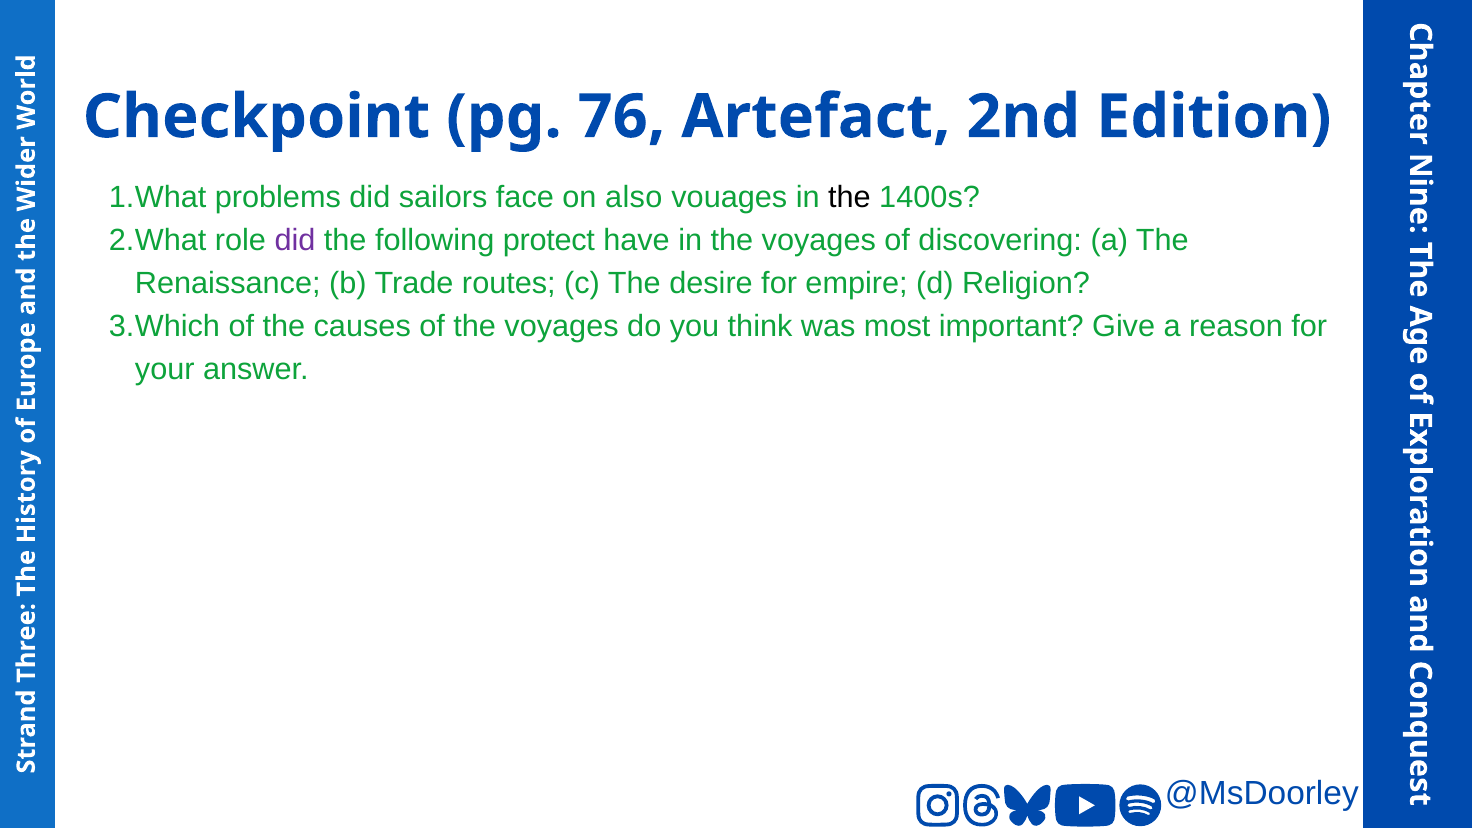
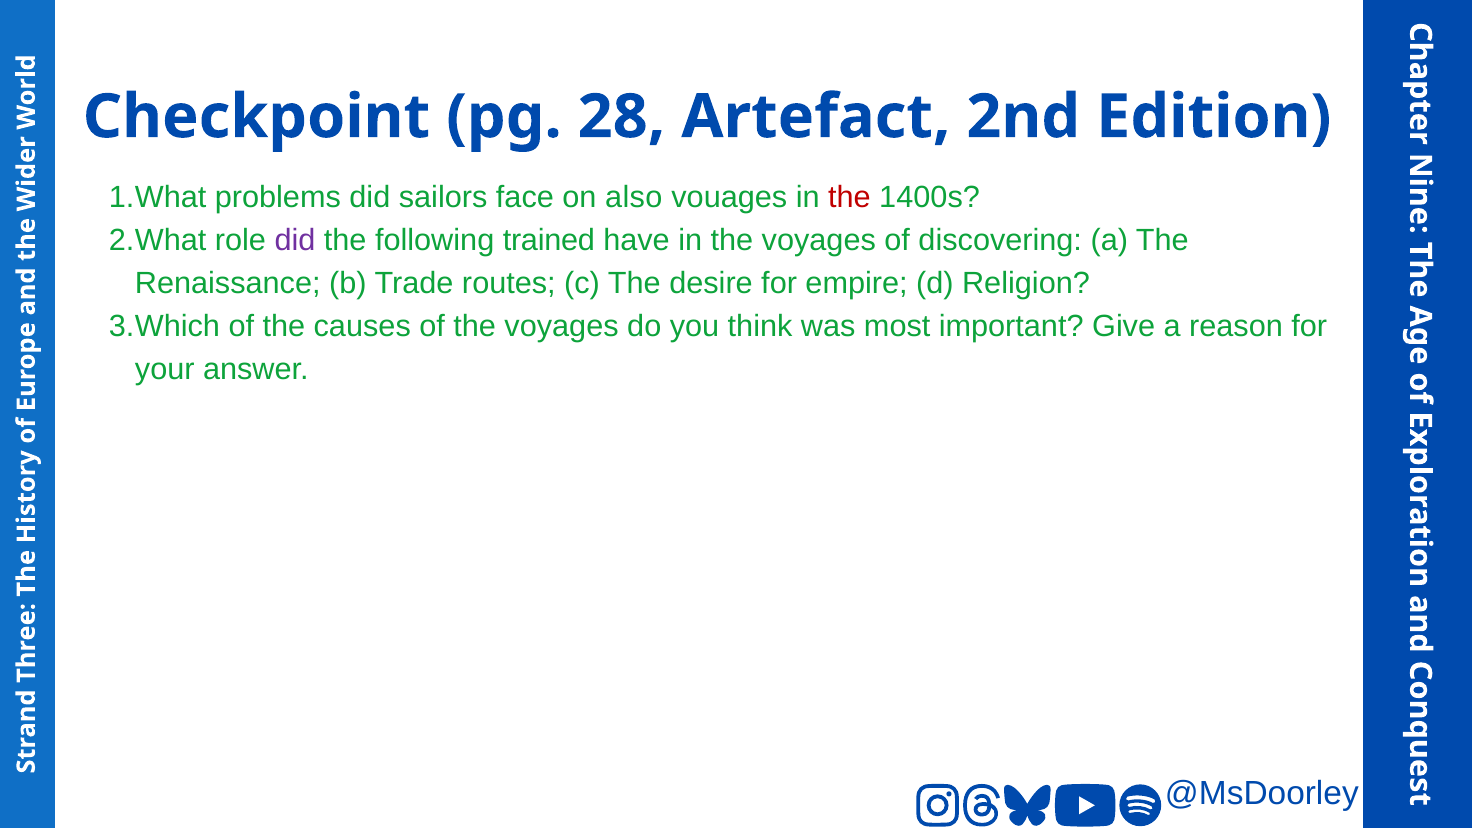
76: 76 -> 28
the at (849, 197) colour: black -> red
protect: protect -> trained
